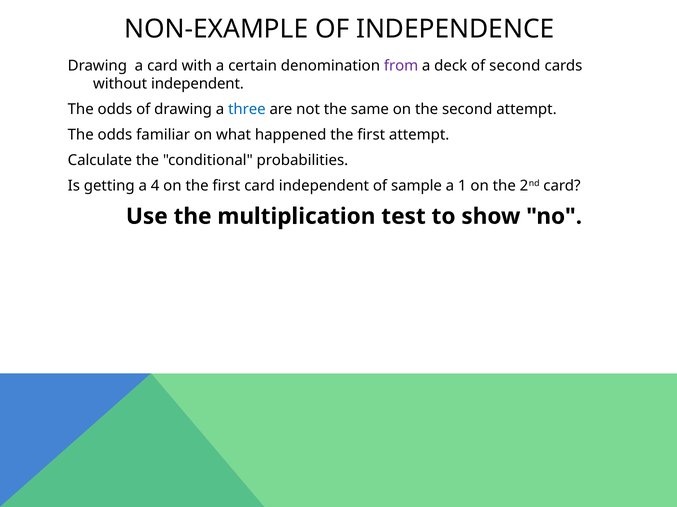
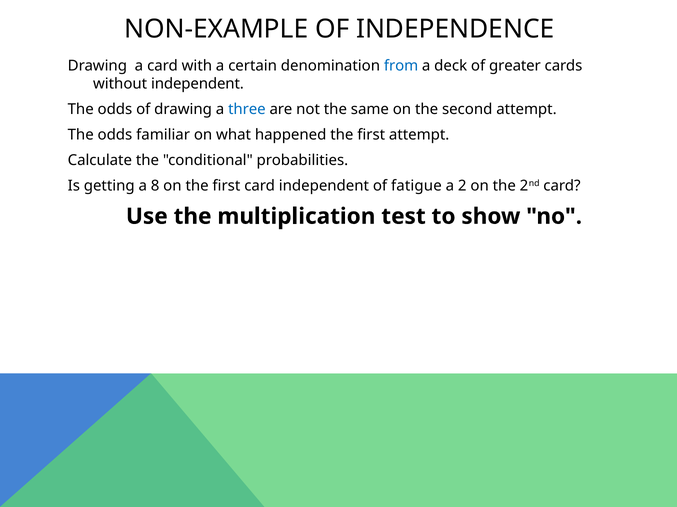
from colour: purple -> blue
of second: second -> greater
4: 4 -> 8
sample: sample -> fatigue
1: 1 -> 2
